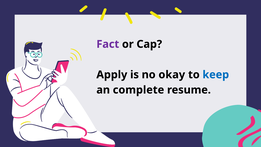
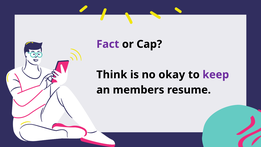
Apply: Apply -> Think
keep colour: blue -> purple
complete: complete -> members
